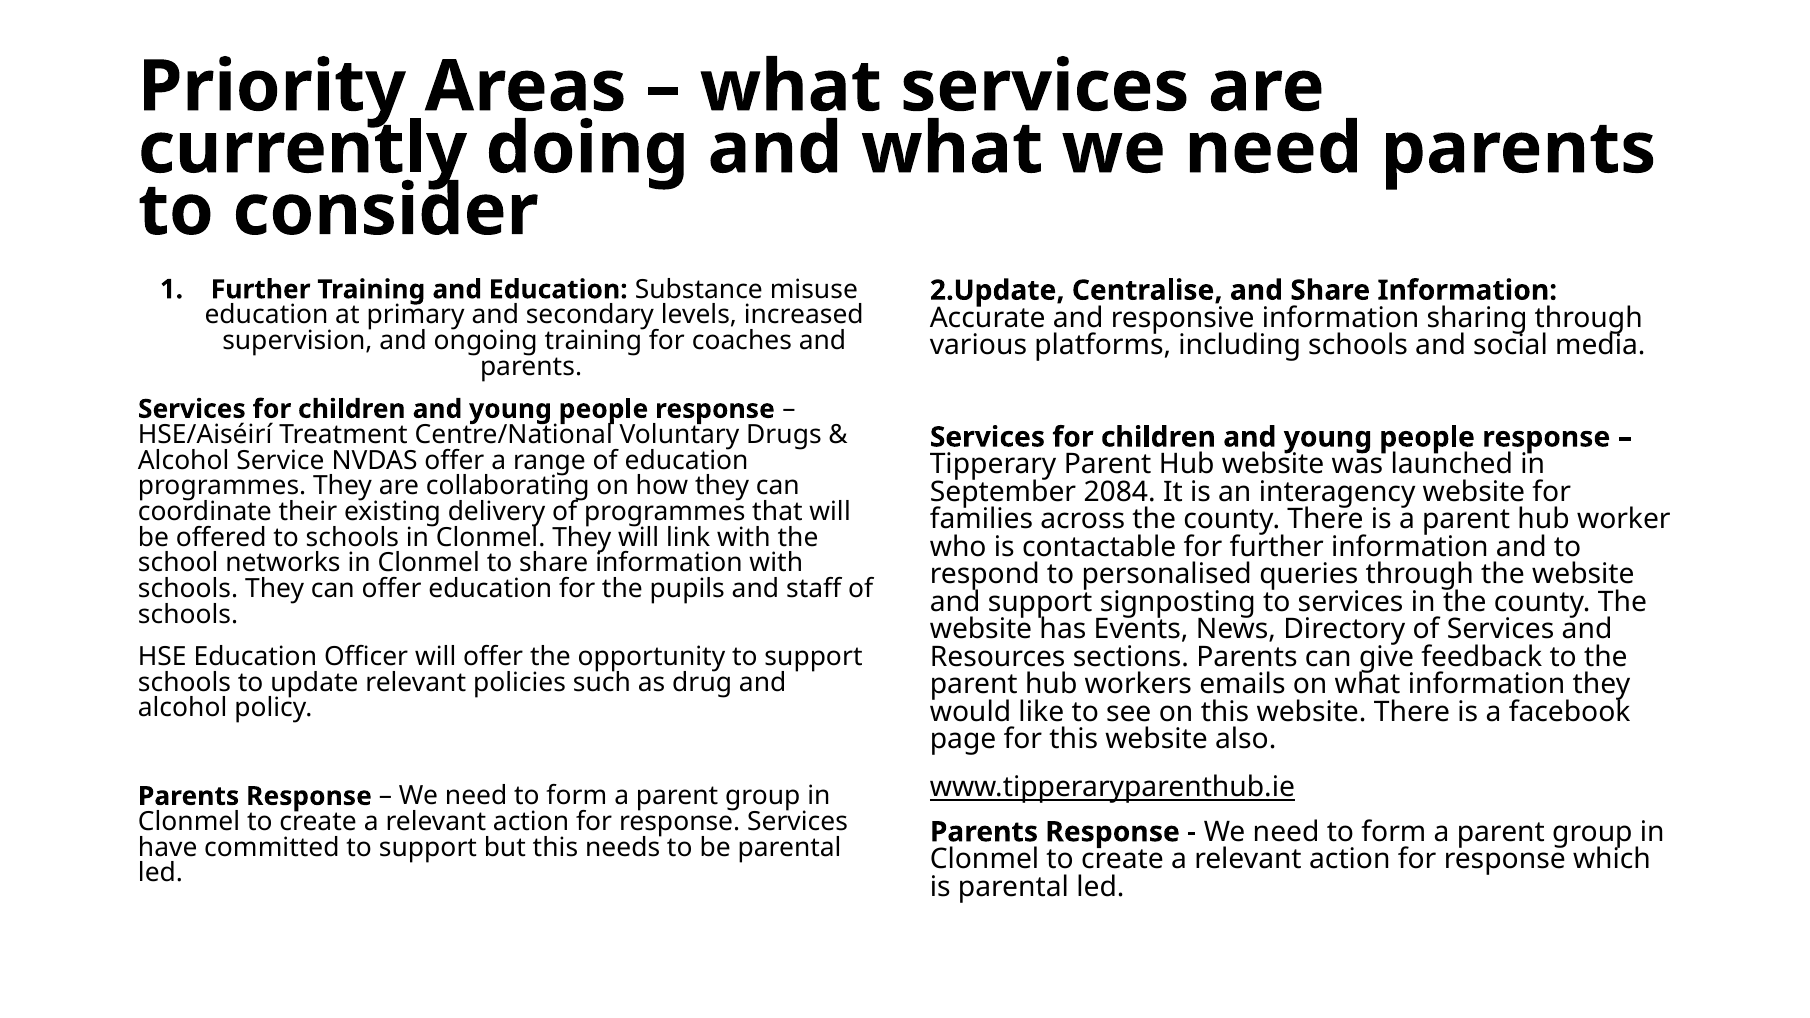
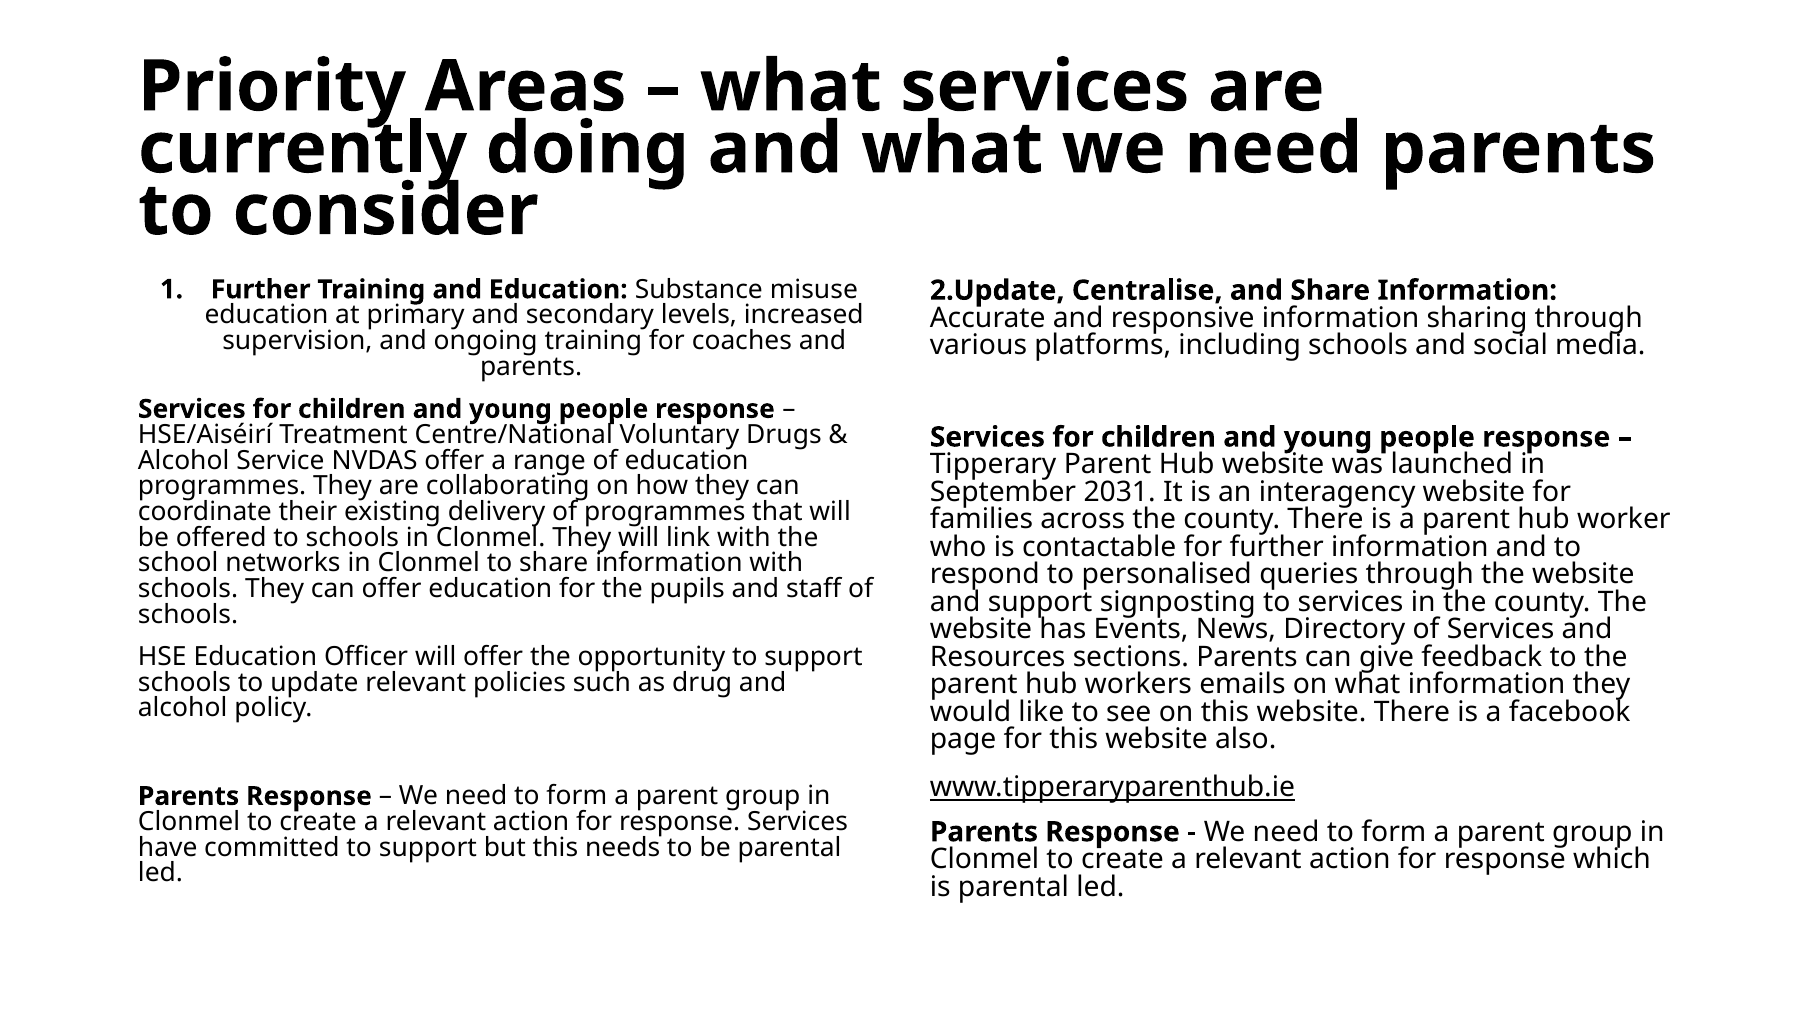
2084: 2084 -> 2031
